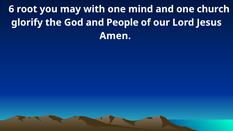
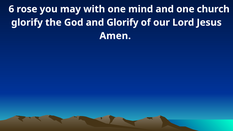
root: root -> rose
and People: People -> Glorify
